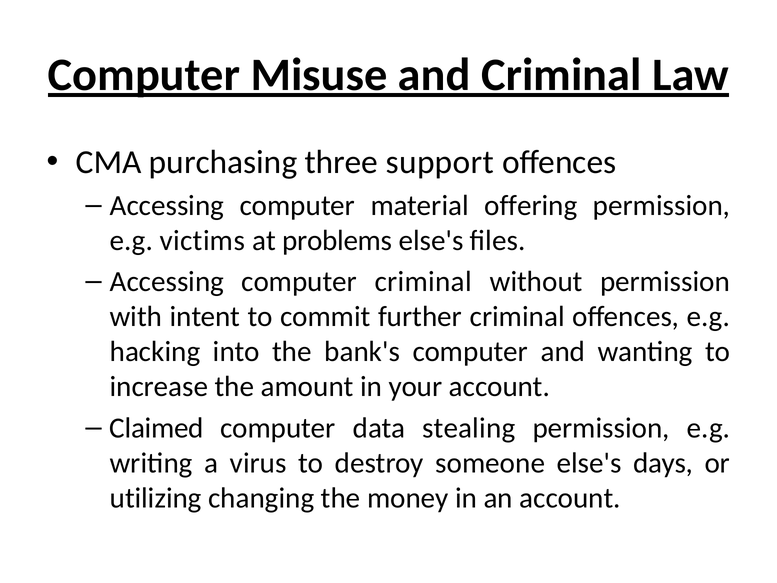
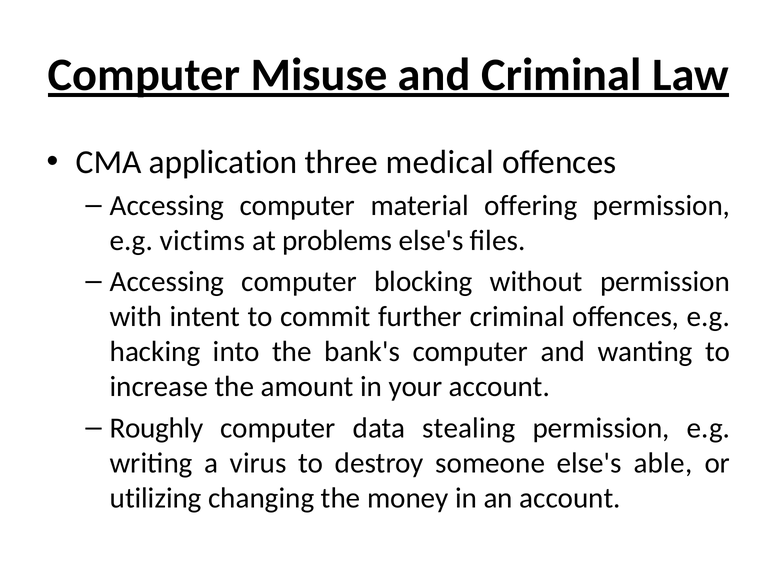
purchasing: purchasing -> application
support: support -> medical
computer criminal: criminal -> blocking
Claimed: Claimed -> Roughly
days: days -> able
